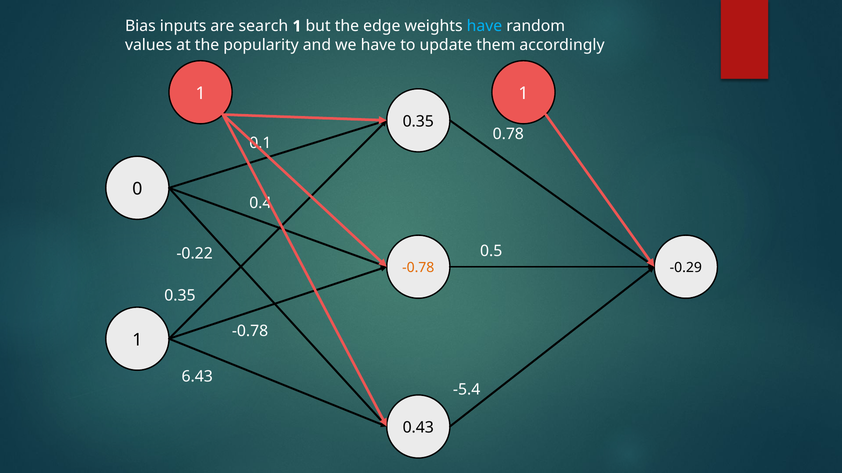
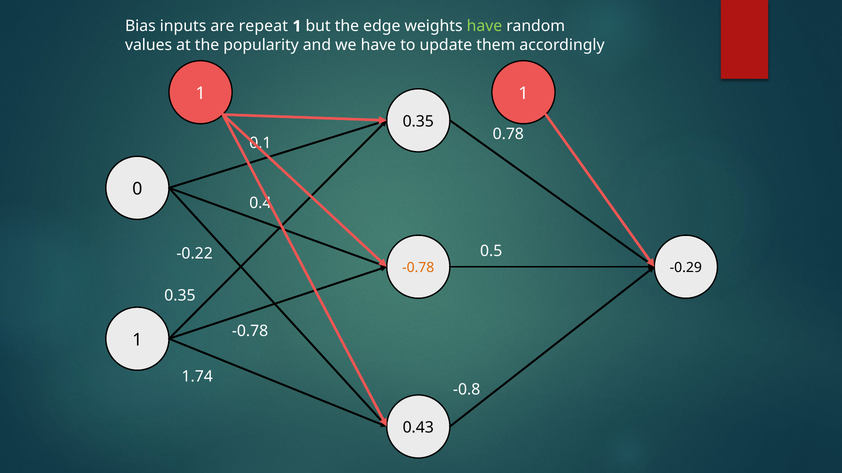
search: search -> repeat
have at (484, 26) colour: light blue -> light green
6.43: 6.43 -> 1.74
-5.4: -5.4 -> -0.8
